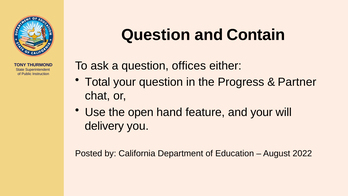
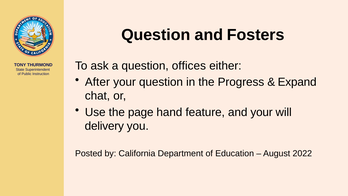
Contain: Contain -> Fosters
Total: Total -> After
Partner: Partner -> Expand
open: open -> page
